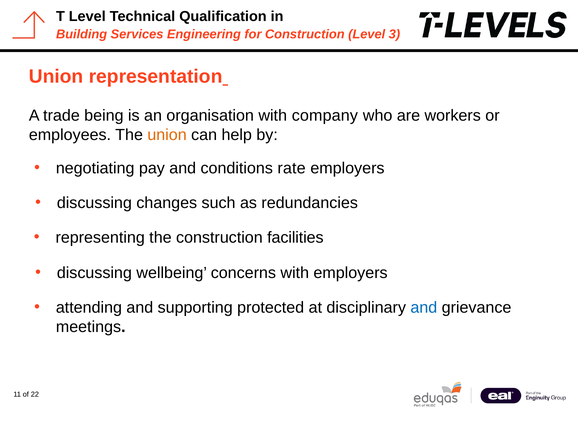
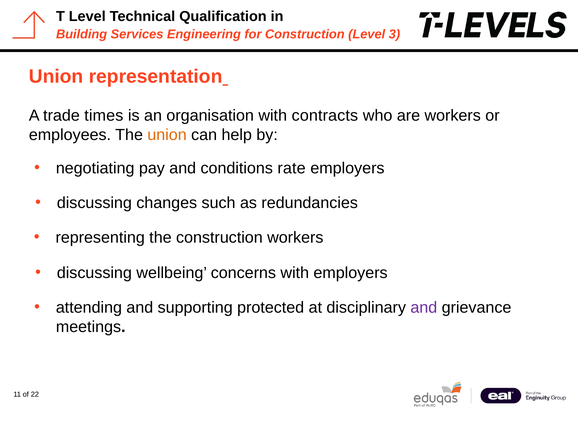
being: being -> times
company: company -> contracts
construction facilities: facilities -> workers
and at (424, 308) colour: blue -> purple
